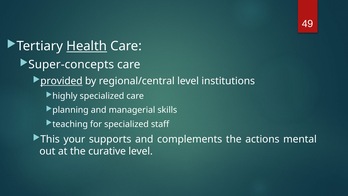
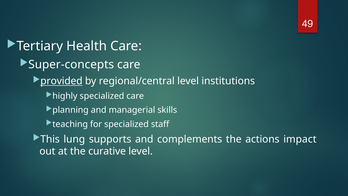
Health underline: present -> none
your: your -> lung
mental: mental -> impact
